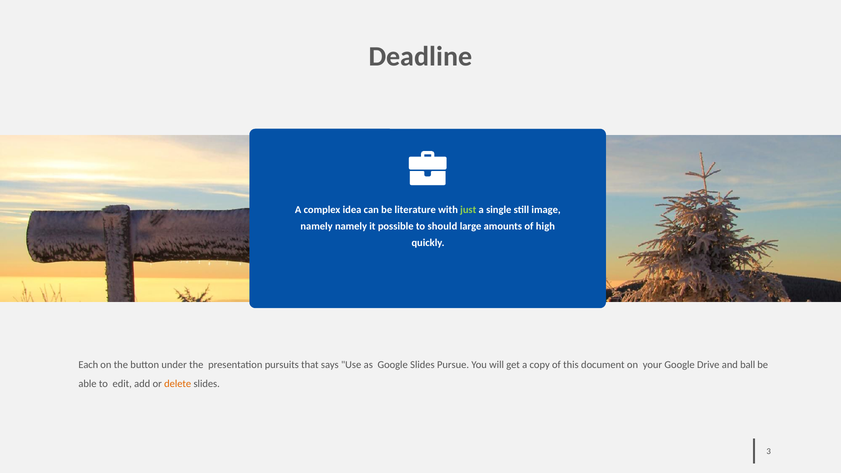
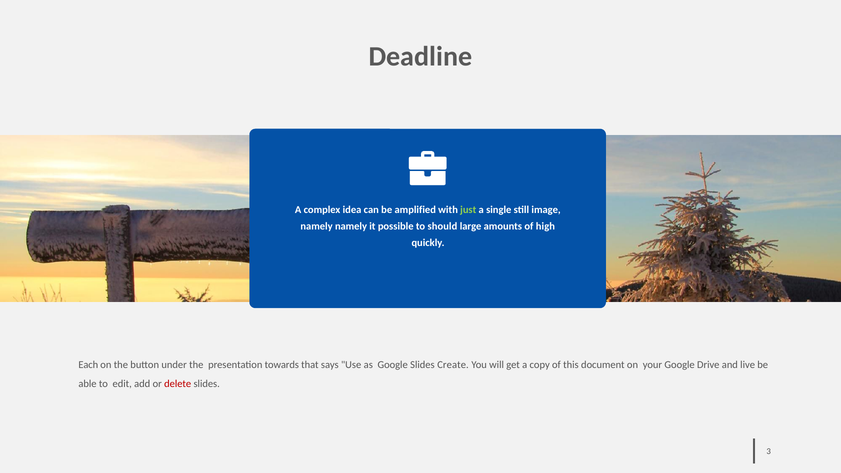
literature: literature -> amplified
pursuits: pursuits -> towards
Pursue: Pursue -> Create
ball: ball -> live
delete colour: orange -> red
